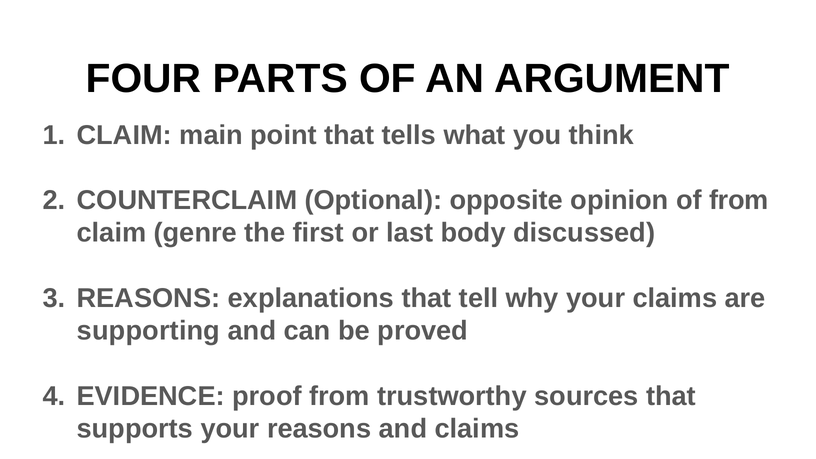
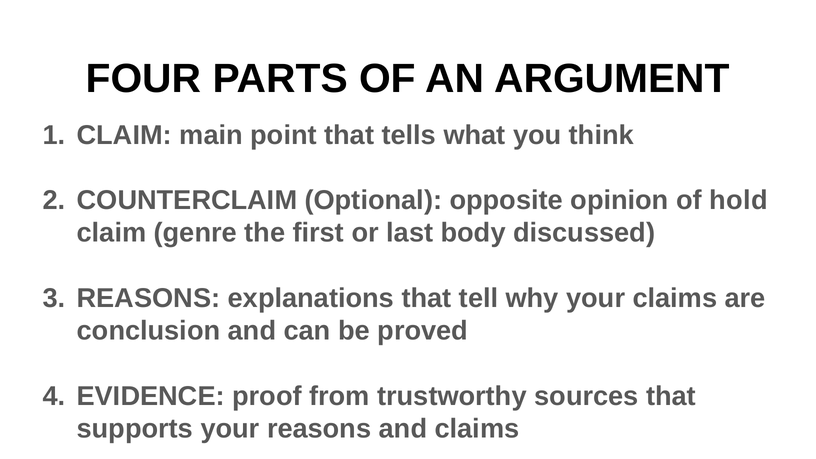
of from: from -> hold
supporting: supporting -> conclusion
